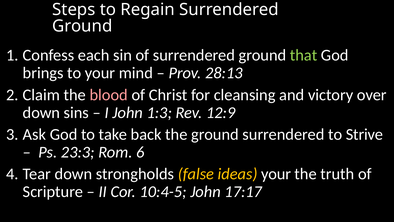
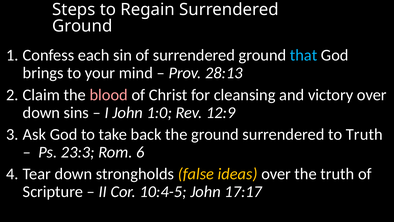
that colour: light green -> light blue
1:3: 1:3 -> 1:0
to Strive: Strive -> Truth
ideas your: your -> over
